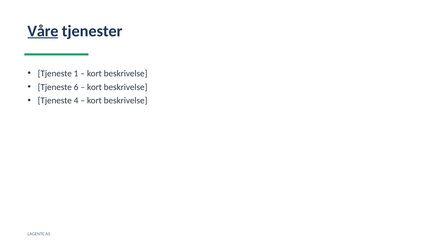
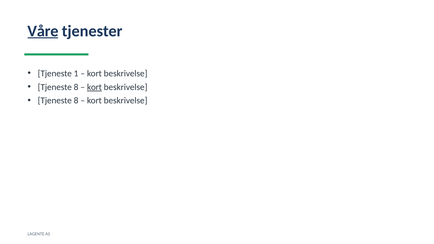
6 at (76, 87): 6 -> 8
kort at (94, 87) underline: none -> present
4 at (76, 101): 4 -> 8
